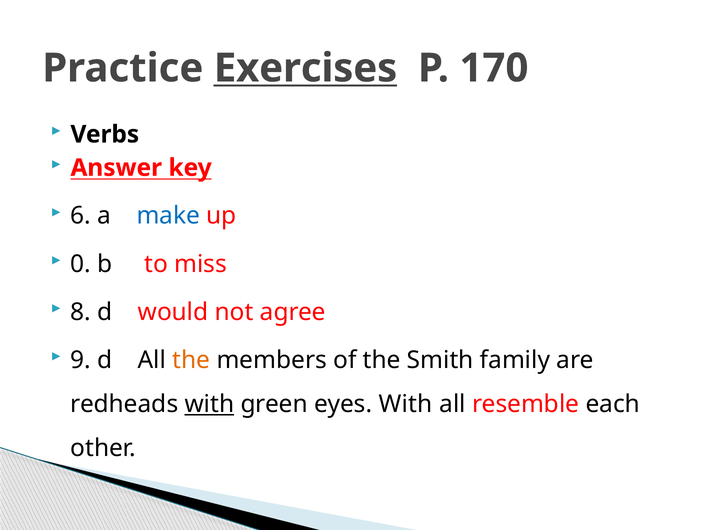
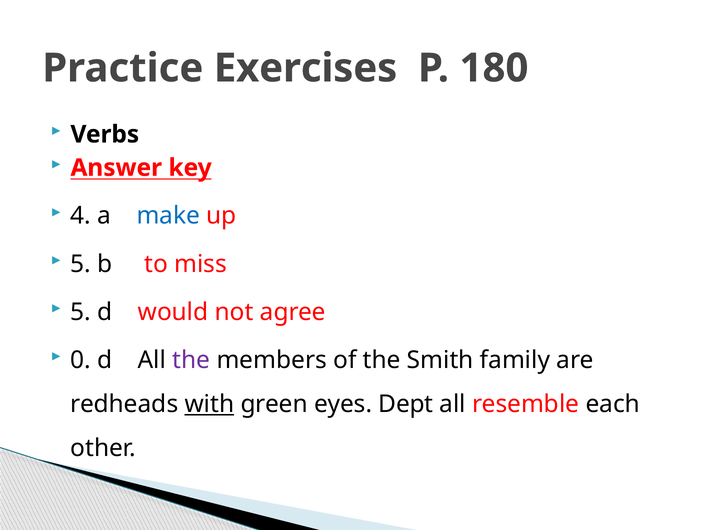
Exercises underline: present -> none
170: 170 -> 180
6: 6 -> 4
0 at (81, 264): 0 -> 5
8 at (81, 312): 8 -> 5
9: 9 -> 0
the at (191, 360) colour: orange -> purple
eyes With: With -> Dept
